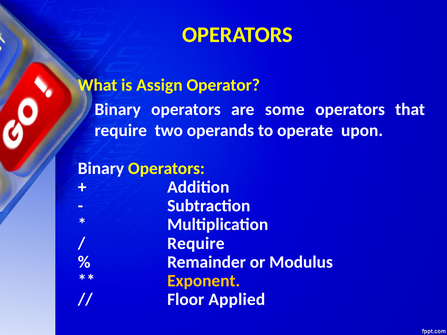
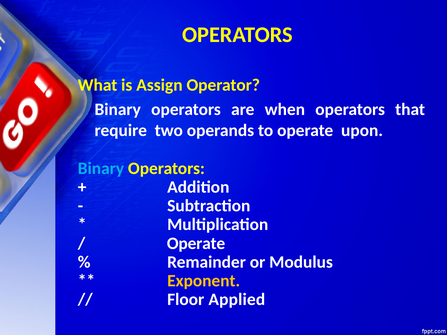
some: some -> when
Binary at (101, 169) colour: white -> light blue
Require at (196, 243): Require -> Operate
